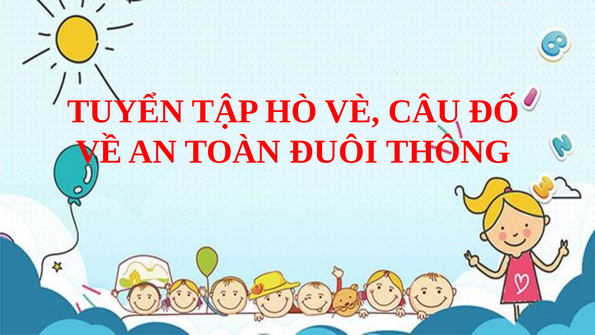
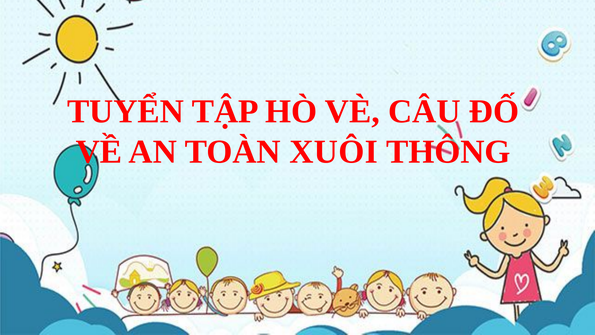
ĐUÔI: ĐUÔI -> XUÔI
